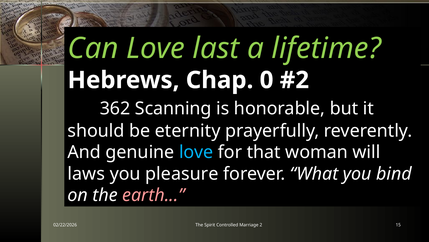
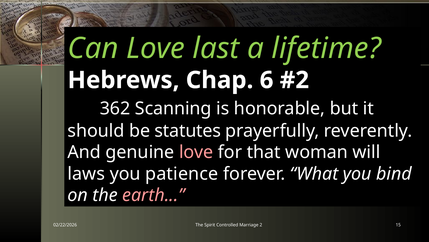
0: 0 -> 6
eternity: eternity -> statutes
love at (196, 152) colour: light blue -> pink
pleasure: pleasure -> patience
